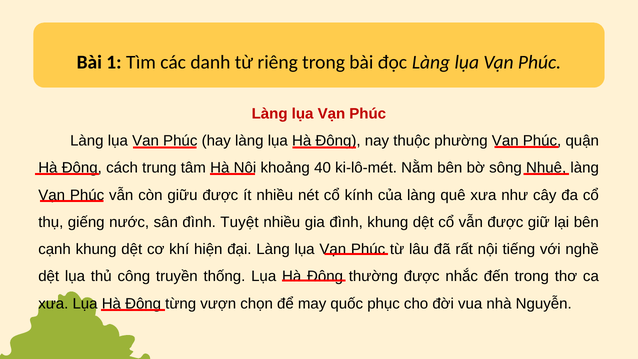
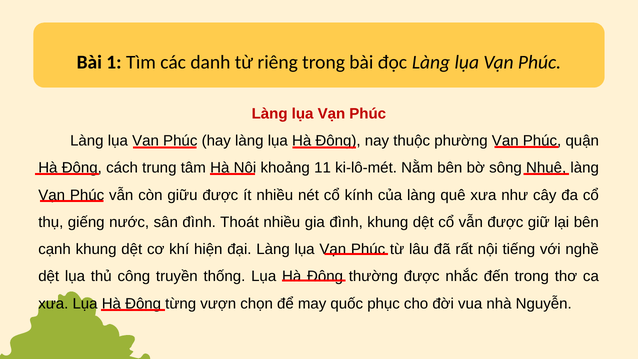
40: 40 -> 11
Tuyệt: Tuyệt -> Thoát
